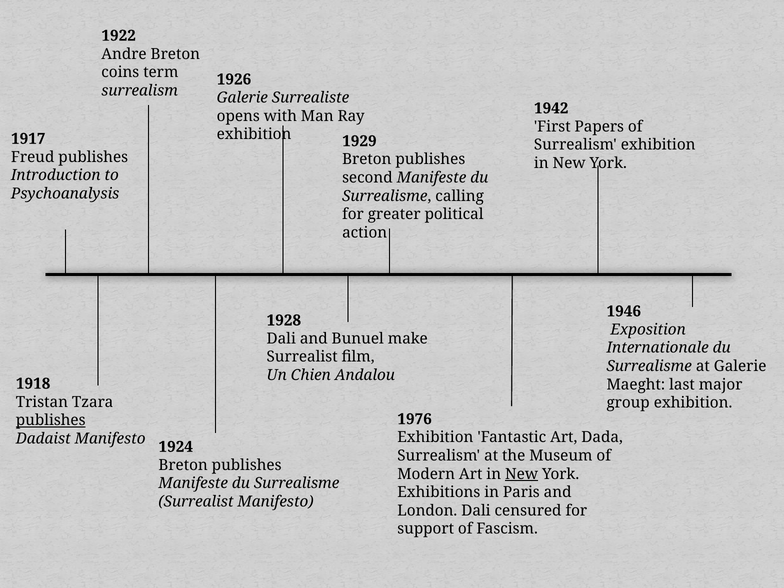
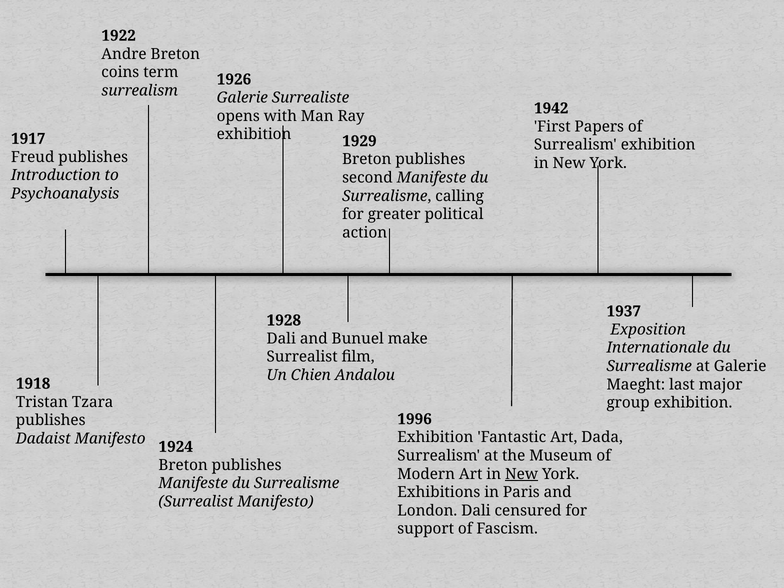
1946: 1946 -> 1937
1976: 1976 -> 1996
publishes at (51, 420) underline: present -> none
